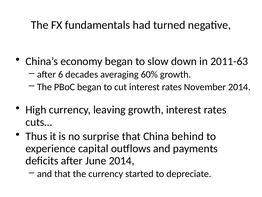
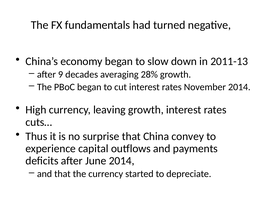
2011-63: 2011-63 -> 2011-13
6: 6 -> 9
60%: 60% -> 28%
behind: behind -> convey
